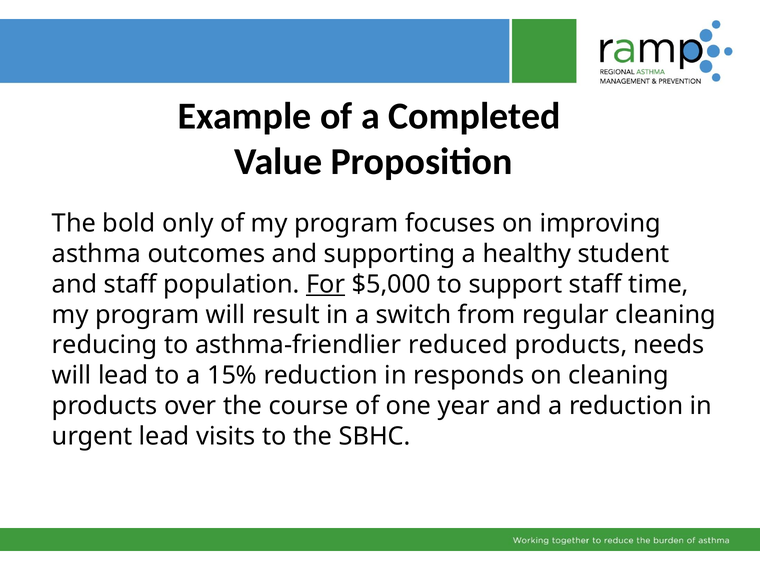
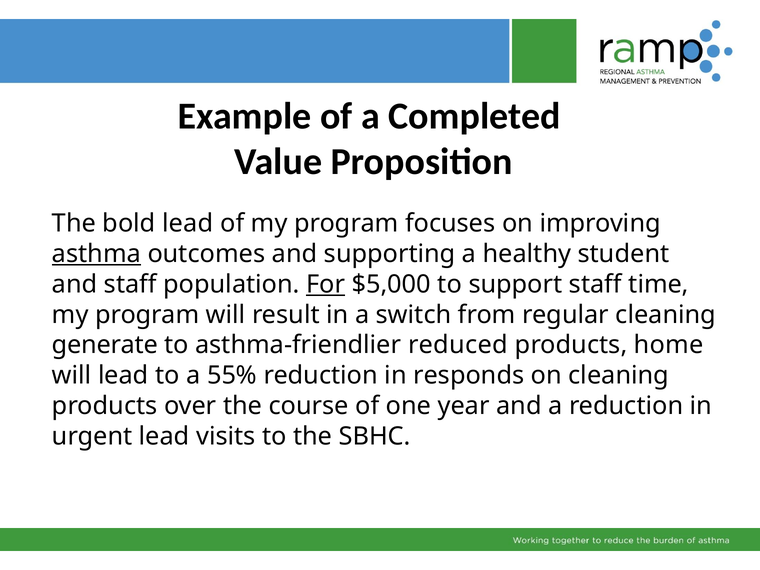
bold only: only -> lead
asthma underline: none -> present
reducing: reducing -> generate
needs: needs -> home
15%: 15% -> 55%
